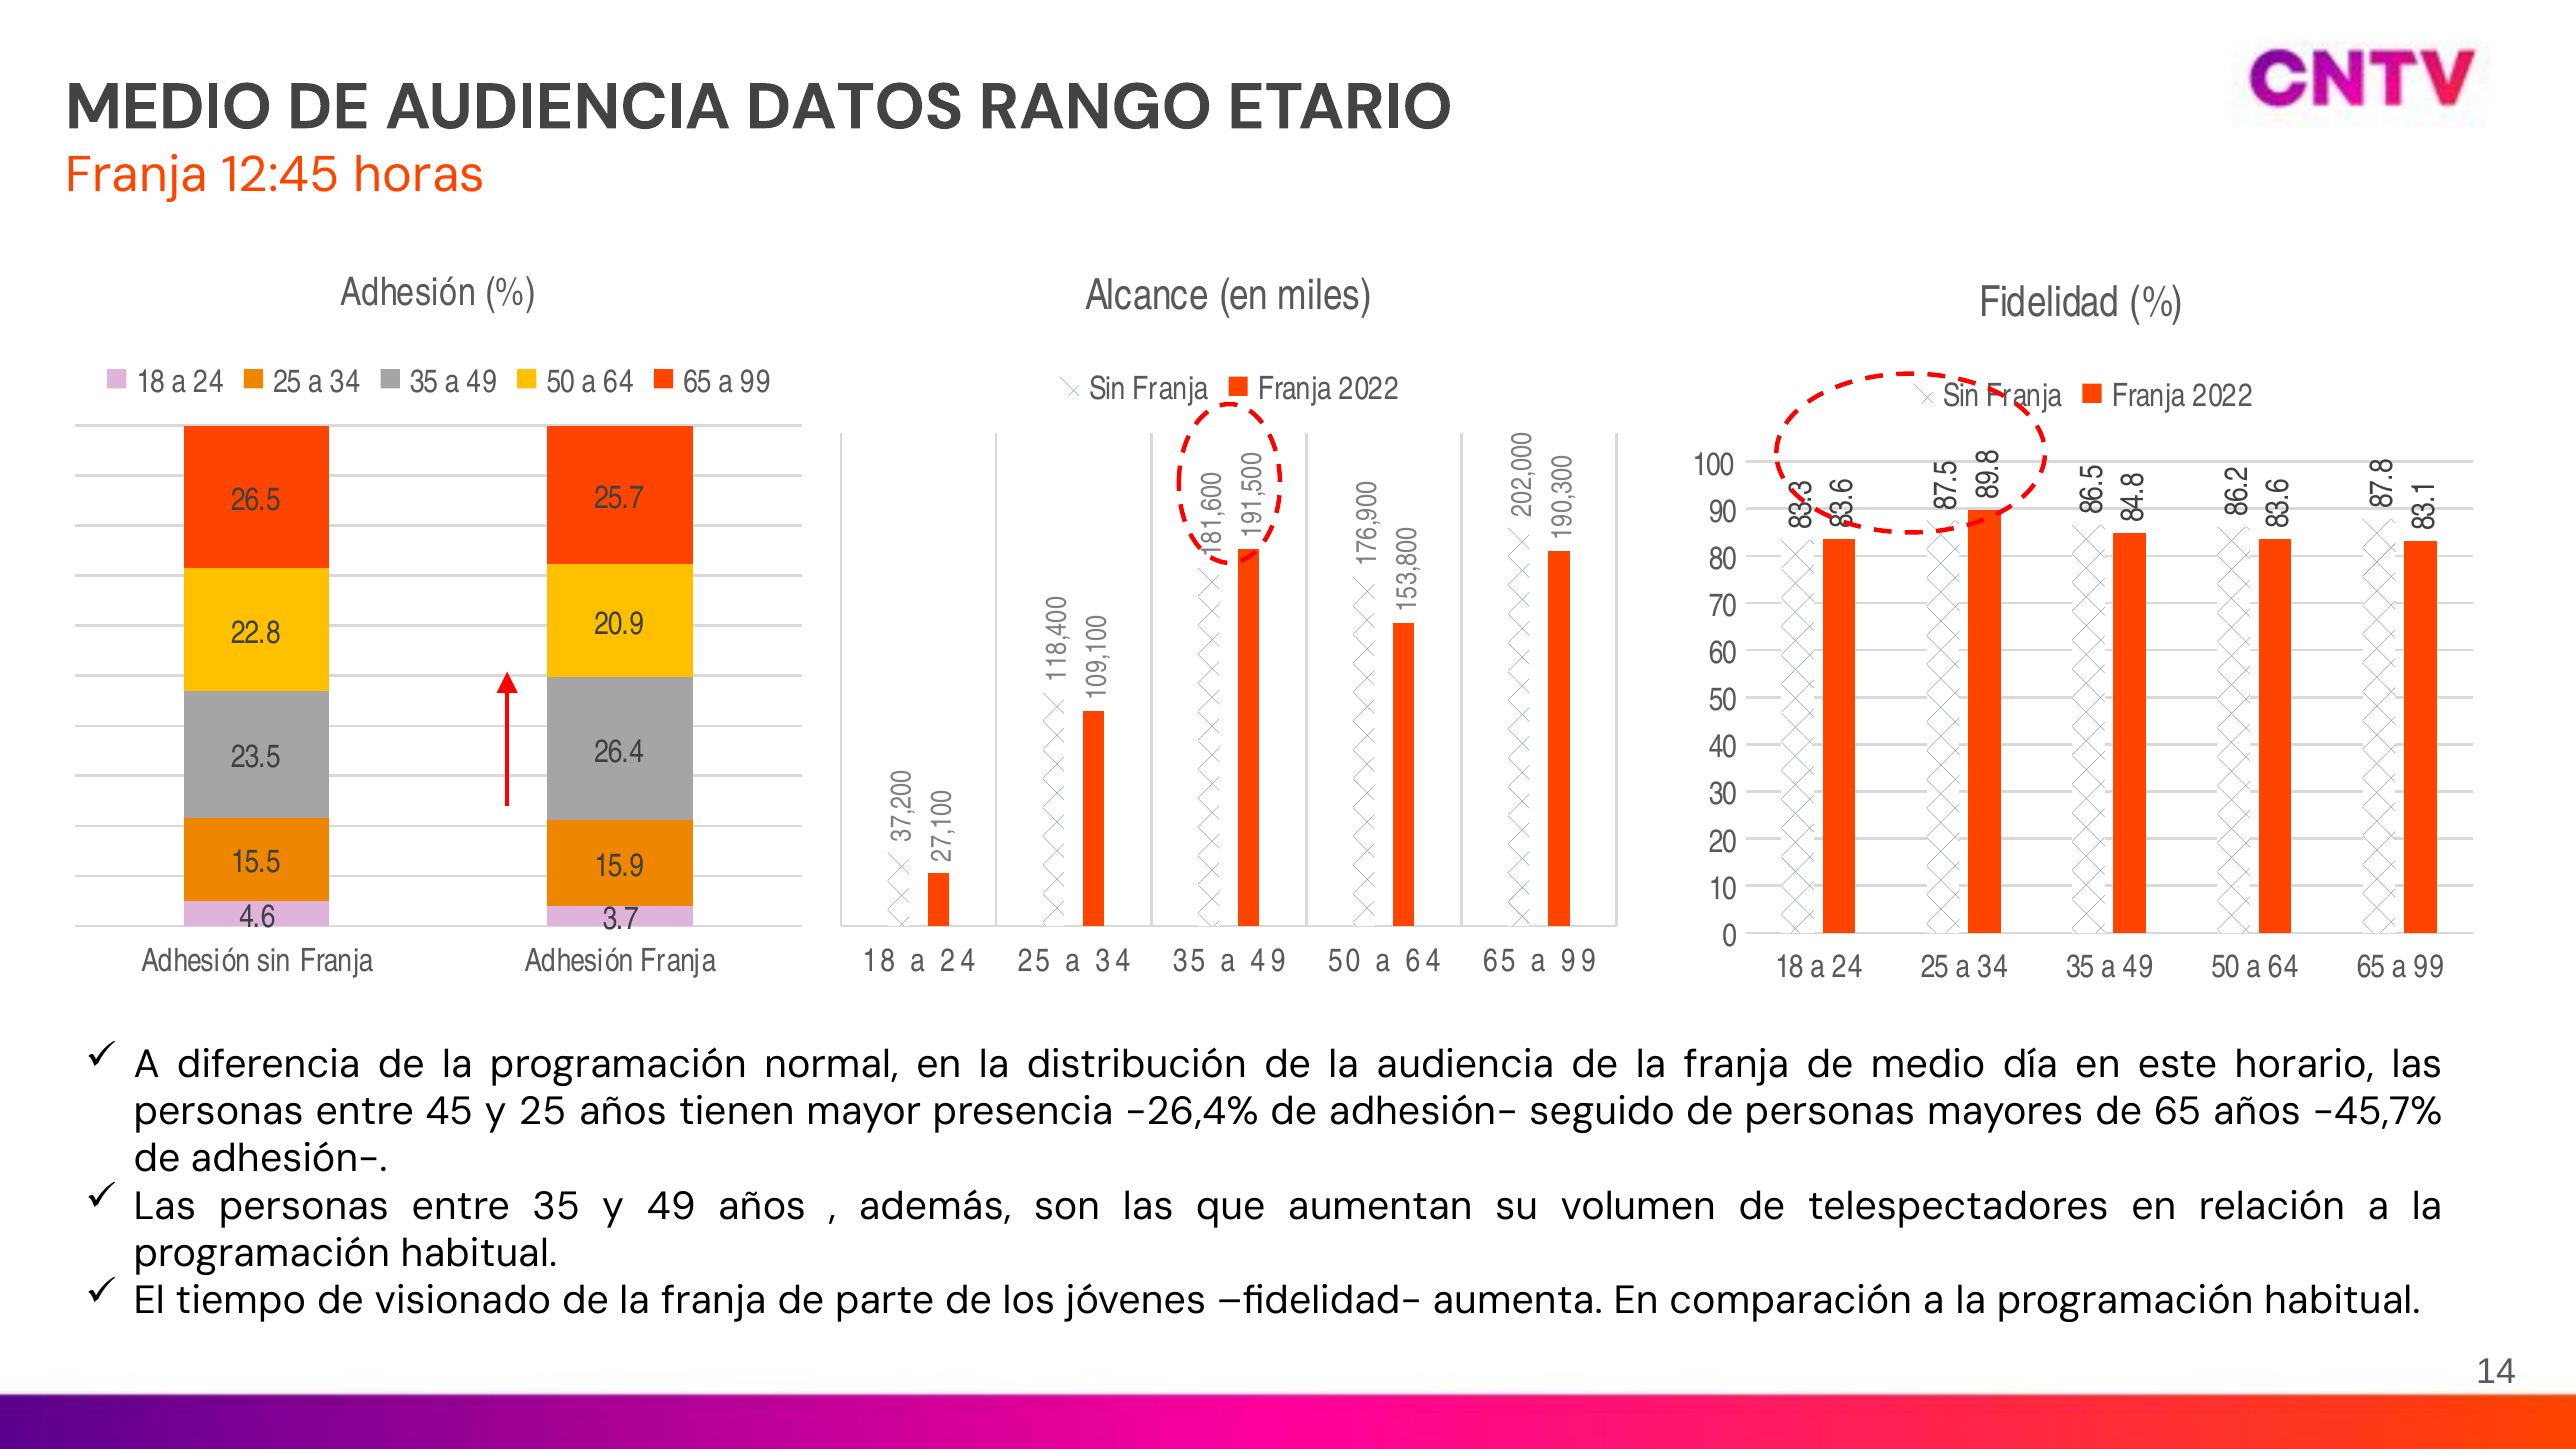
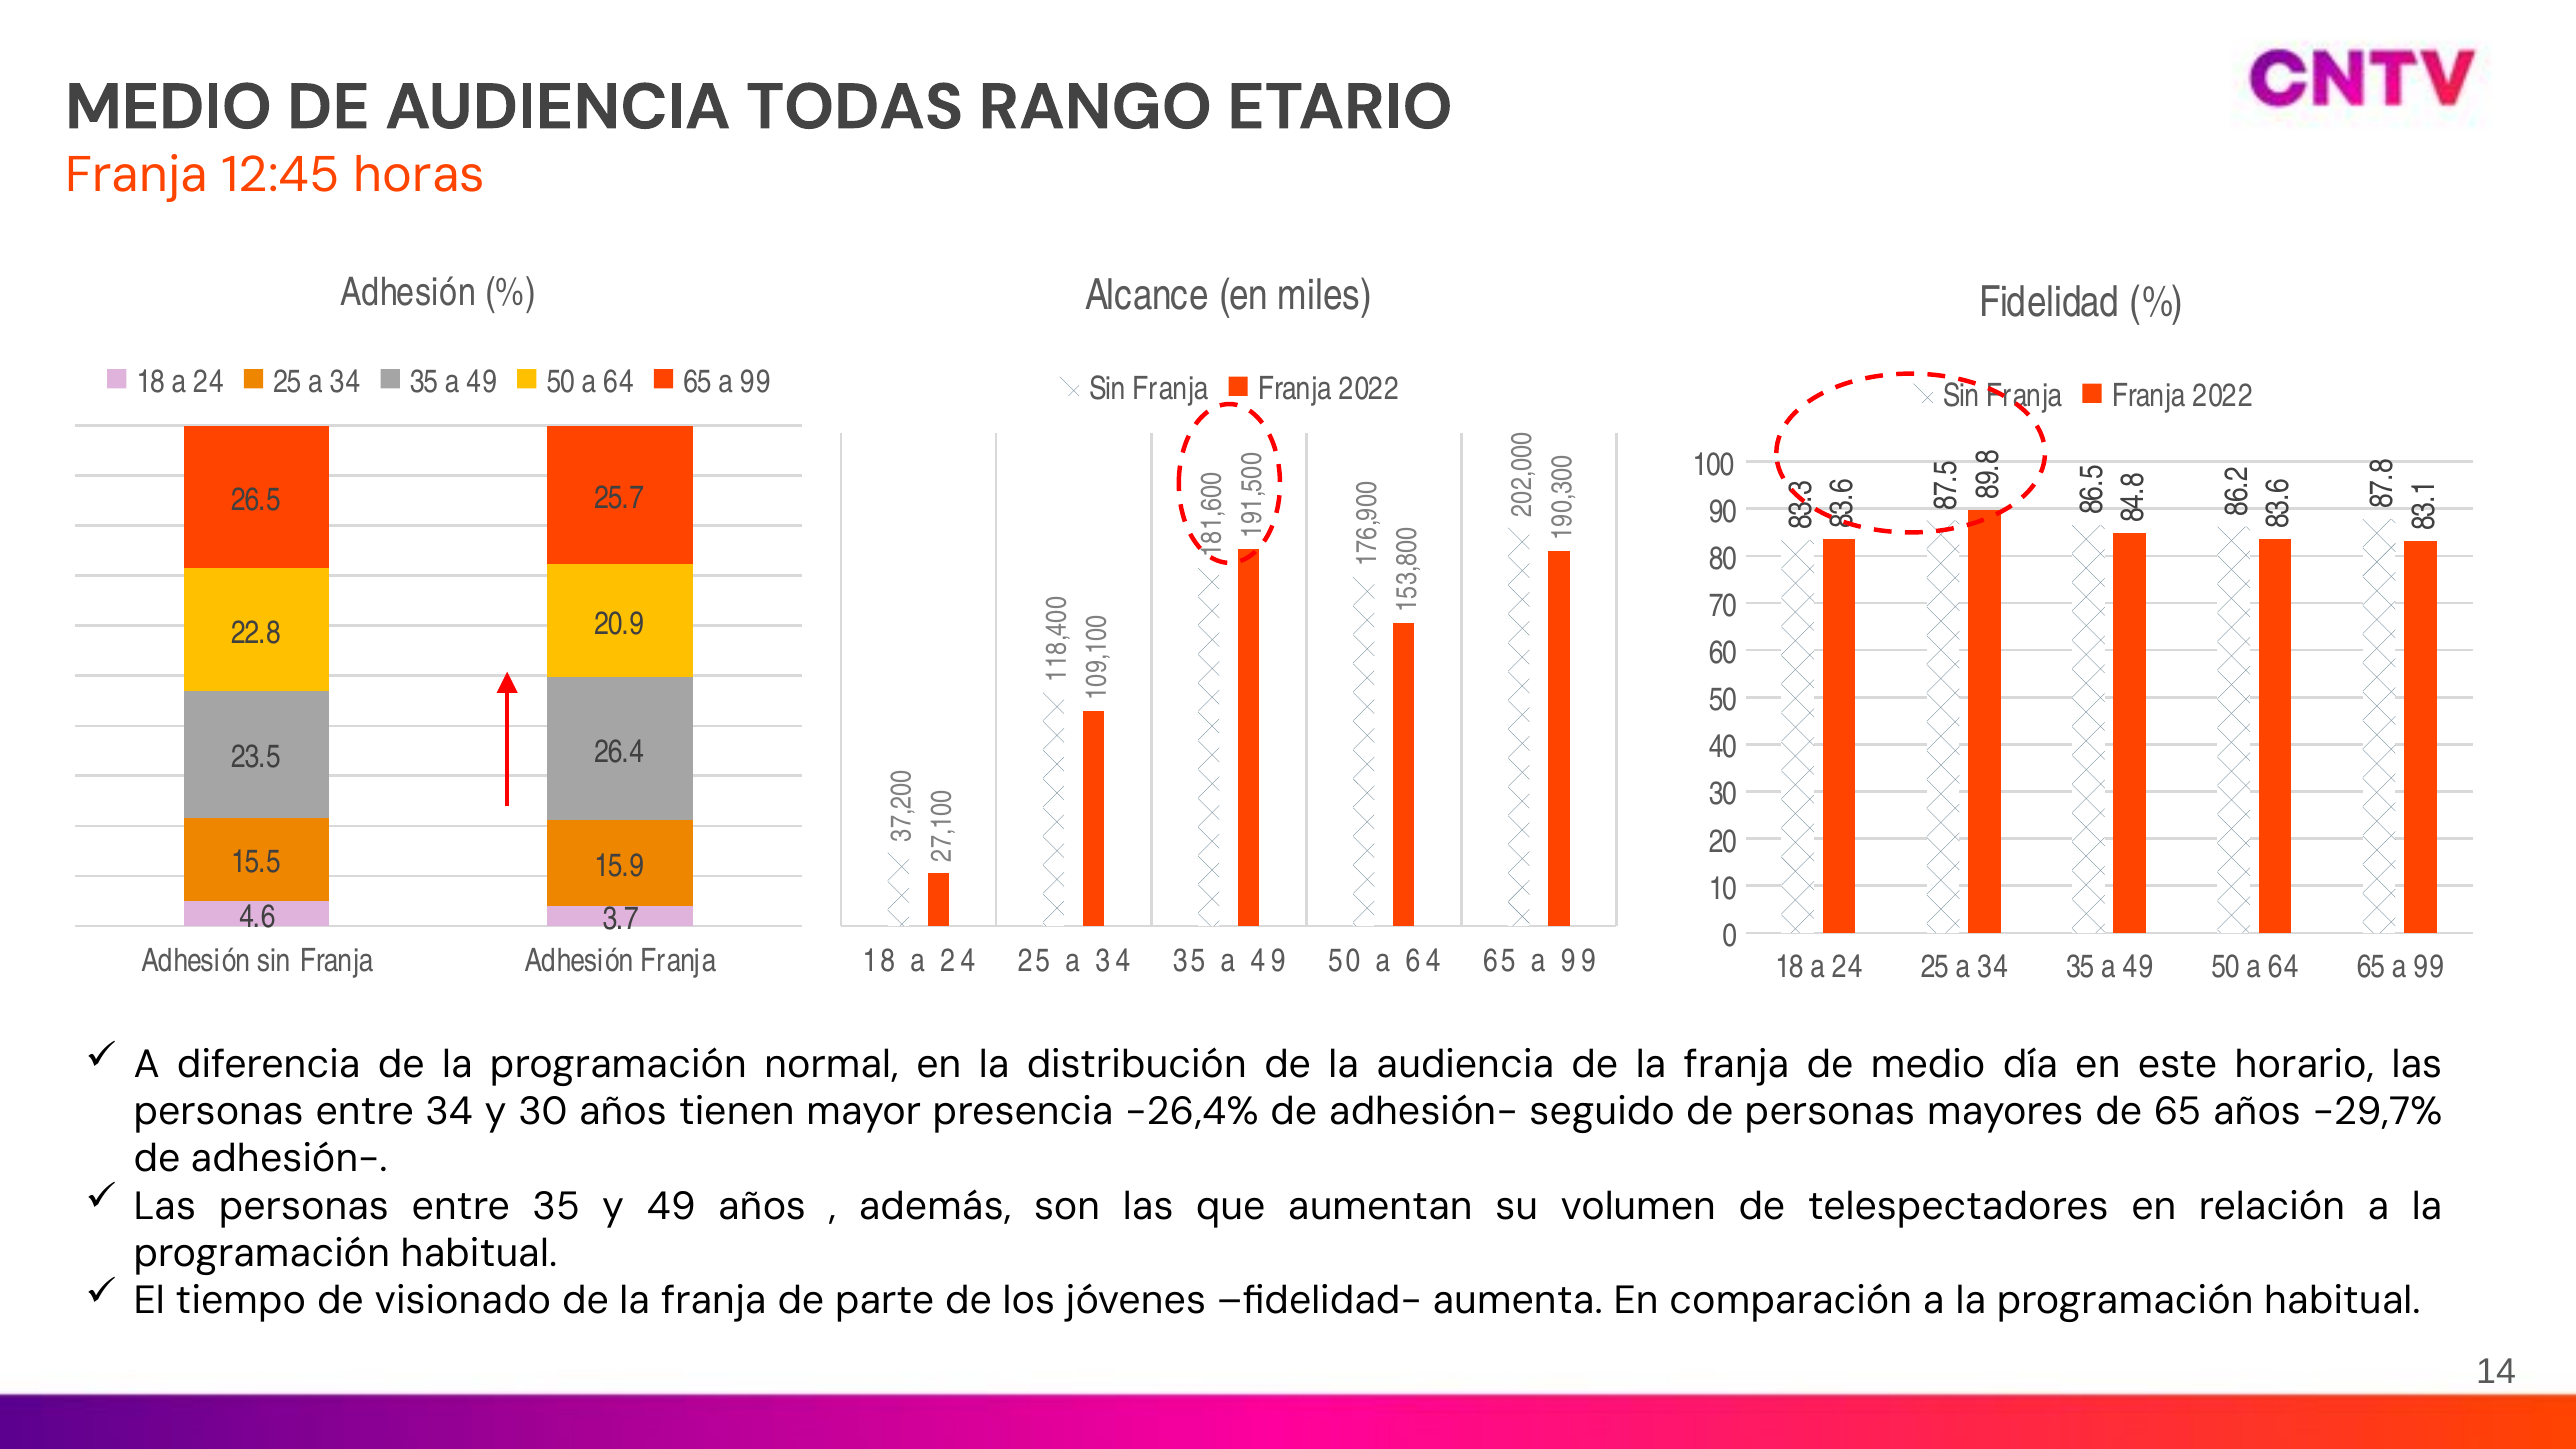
DATOS: DATOS -> TODAS
entre 45: 45 -> 34
y 25: 25 -> 30
-45,7%: -45,7% -> -29,7%
